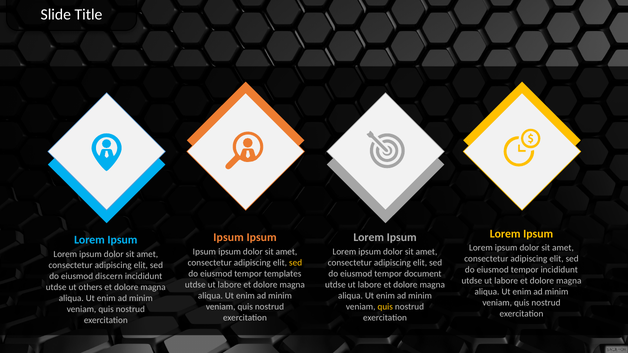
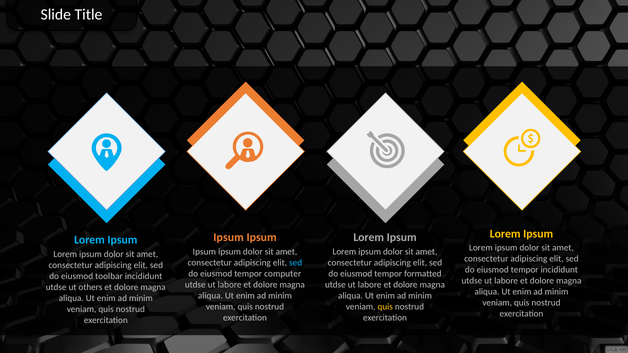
sed at (296, 263) colour: yellow -> light blue
templates: templates -> computer
document: document -> formatted
discern: discern -> toolbar
